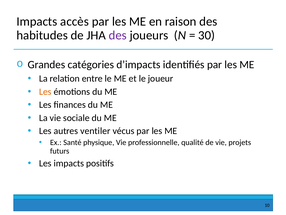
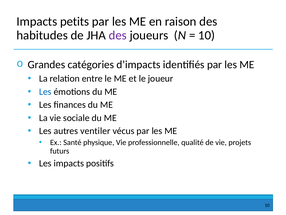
accès: accès -> petits
30 at (207, 35): 30 -> 10
Les at (45, 91) colour: orange -> blue
